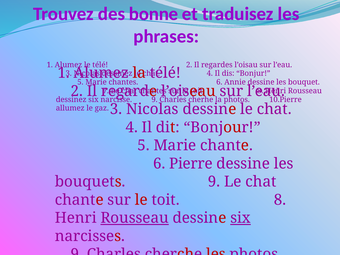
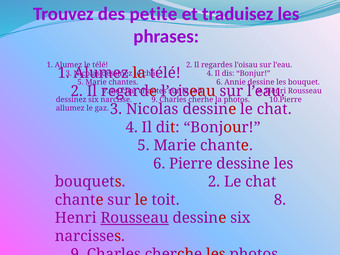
bonne: bonne -> petite
bouquets 9: 9 -> 2
six at (240, 218) underline: present -> none
